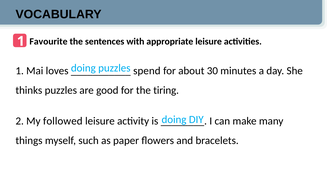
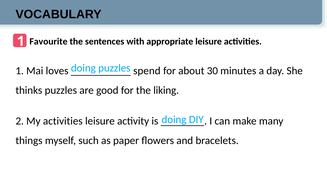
tiring: tiring -> liking
My followed: followed -> activities
